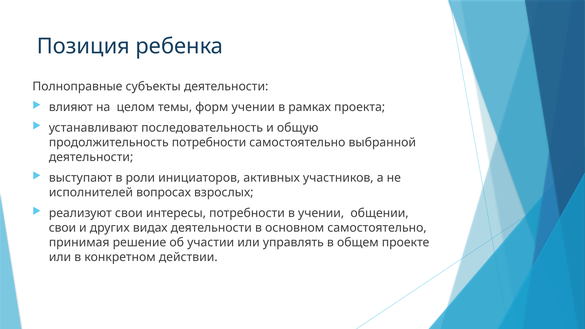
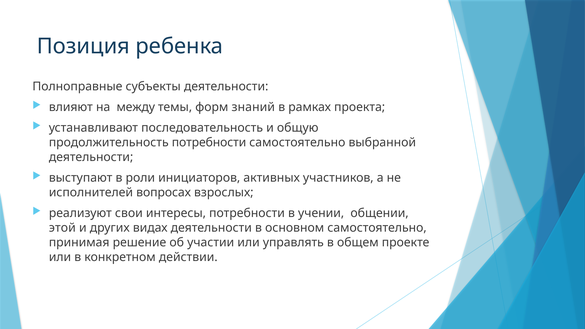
целом: целом -> между
форм учении: учении -> знаний
свои at (62, 228): свои -> этой
